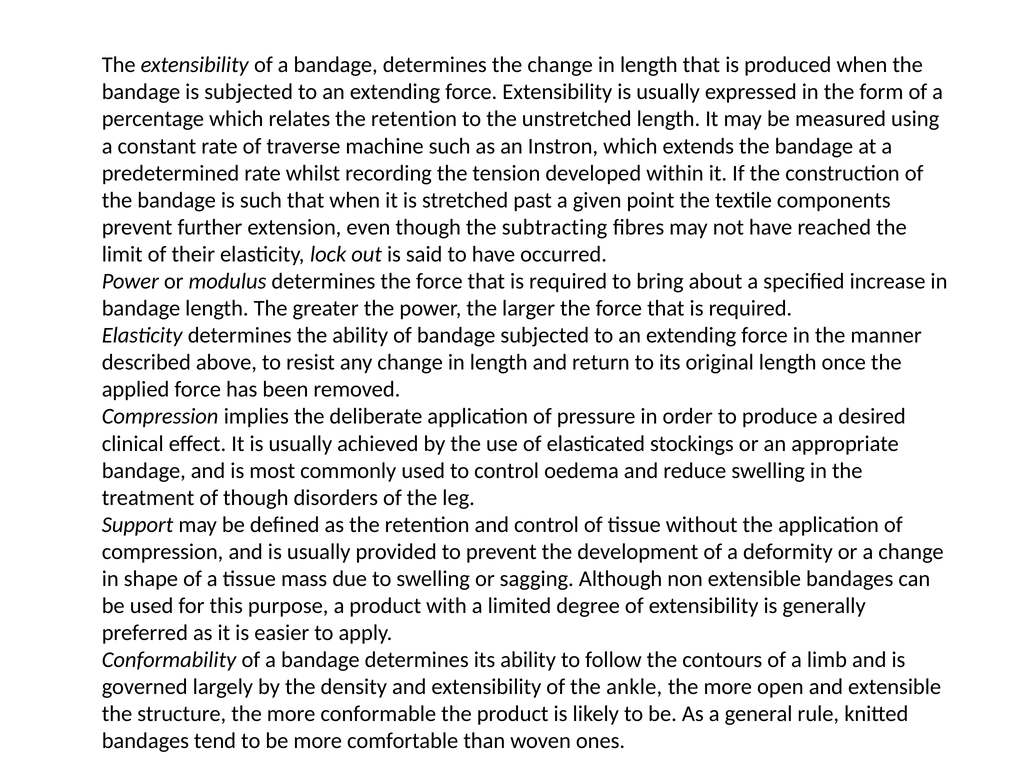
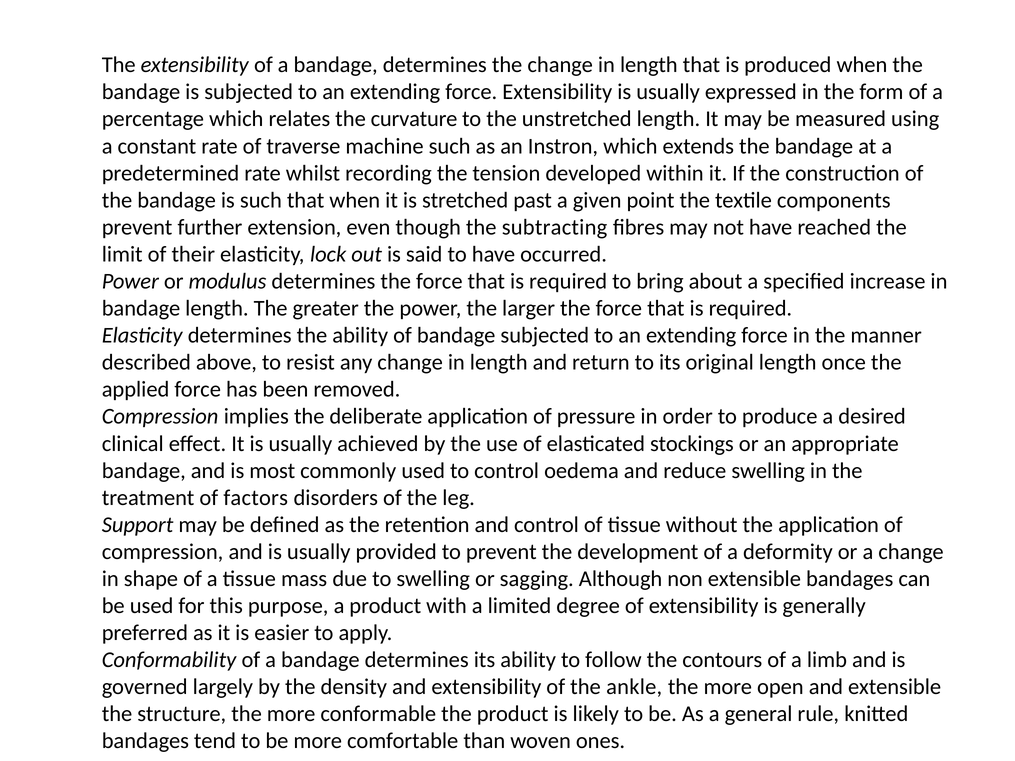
relates the retention: retention -> curvature
of though: though -> factors
